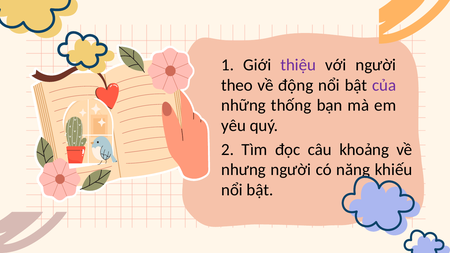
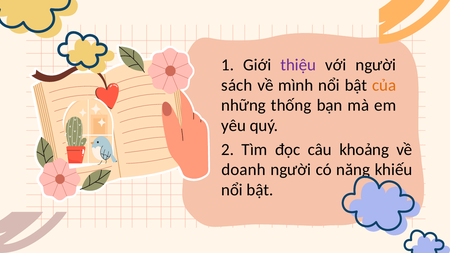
theo: theo -> sách
động: động -> mình
của colour: purple -> orange
nhưng: nhưng -> doanh
